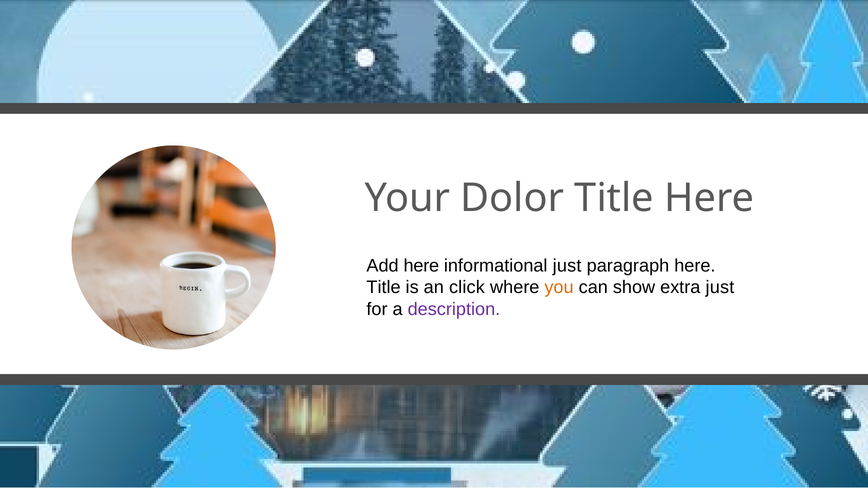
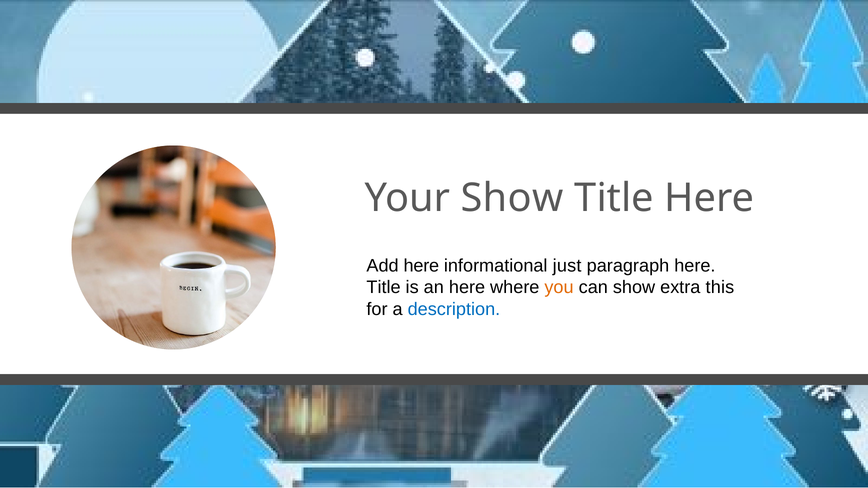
Your Dolor: Dolor -> Show
an click: click -> here
extra just: just -> this
description colour: purple -> blue
